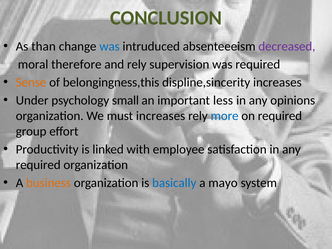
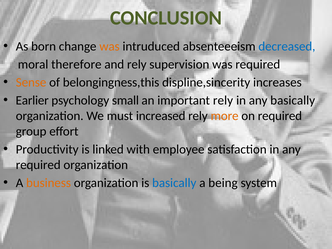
than: than -> born
was at (109, 46) colour: blue -> orange
decreased colour: purple -> blue
Under: Under -> Earlier
important less: less -> rely
any opinions: opinions -> basically
must increases: increases -> increased
more colour: blue -> orange
mayo: mayo -> being
